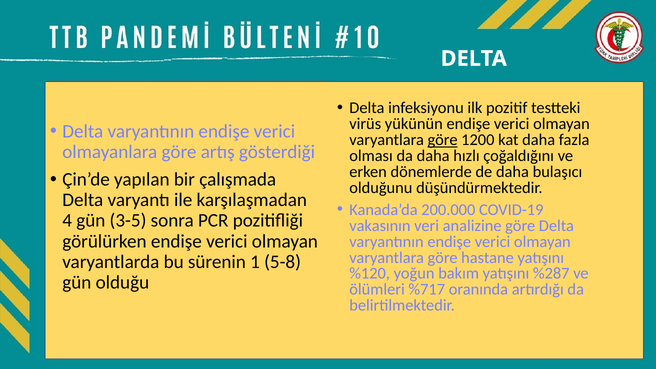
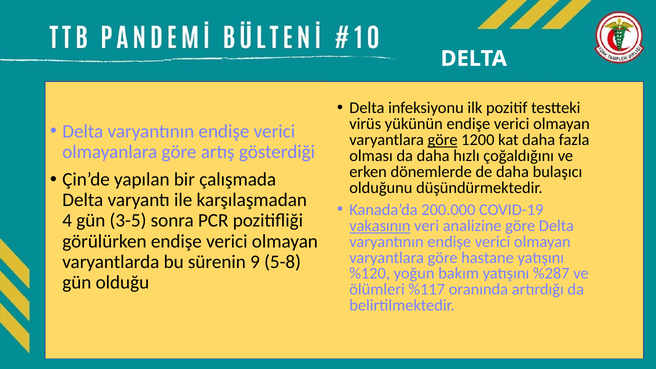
vakasının underline: none -> present
1: 1 -> 9
%717: %717 -> %117
